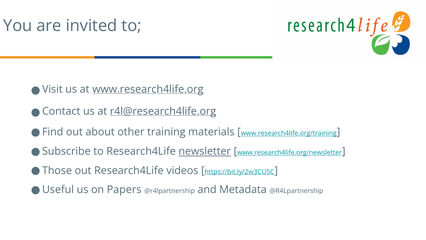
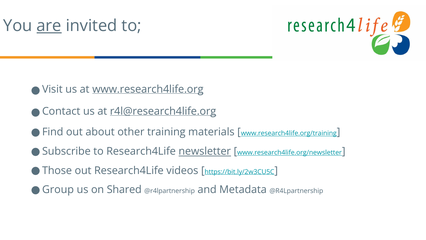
are underline: none -> present
Useful: Useful -> Group
Papers: Papers -> Shared
